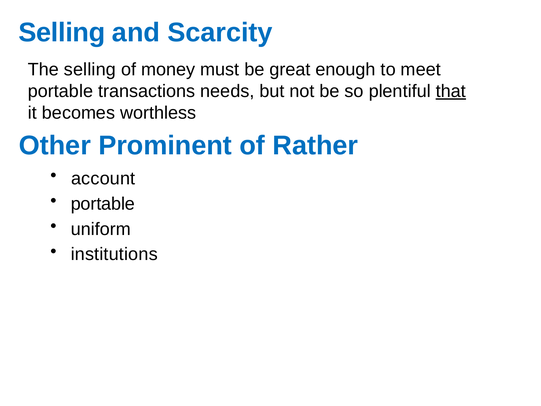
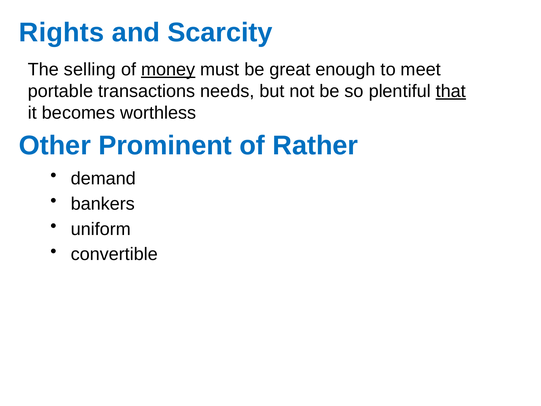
Selling at (62, 33): Selling -> Rights
money underline: none -> present
account: account -> demand
portable at (103, 204): portable -> bankers
institutions: institutions -> convertible
